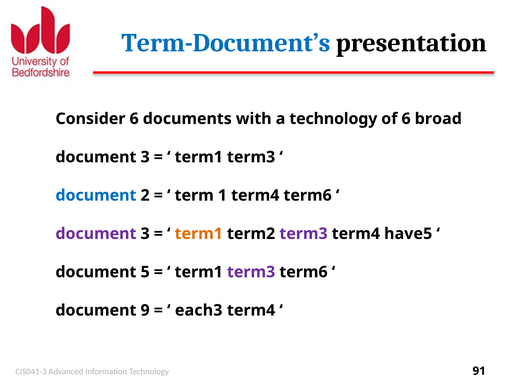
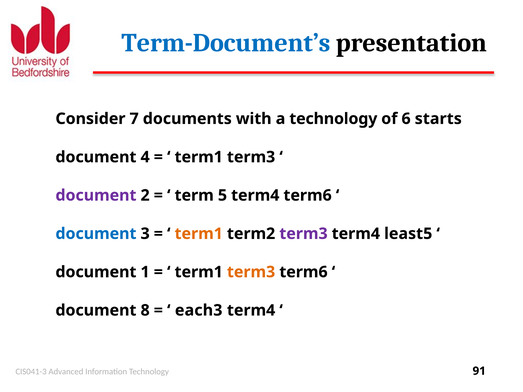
Consider 6: 6 -> 7
broad: broad -> starts
3 at (145, 157): 3 -> 4
document at (96, 195) colour: blue -> purple
1: 1 -> 5
document at (96, 234) colour: purple -> blue
have5: have5 -> least5
5: 5 -> 1
term3 at (251, 272) colour: purple -> orange
9: 9 -> 8
